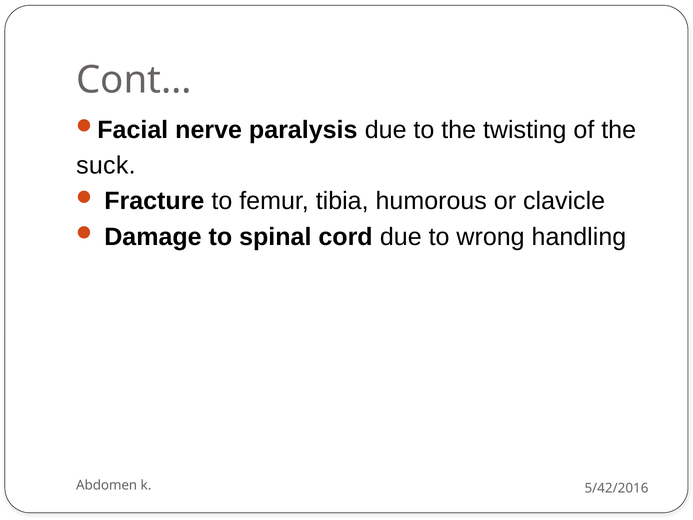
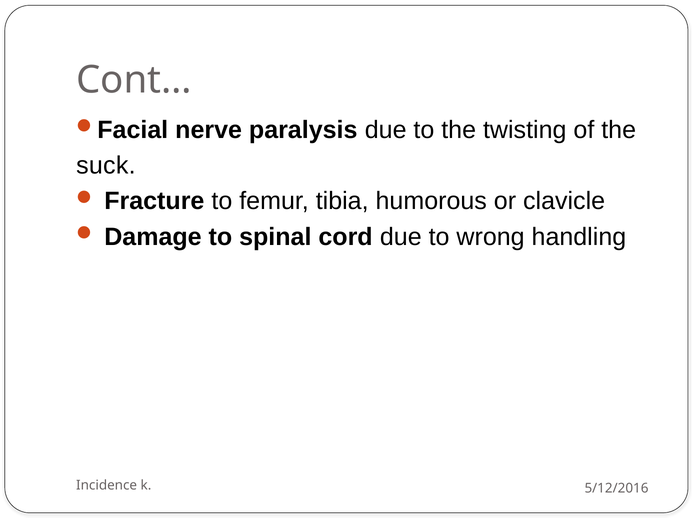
Abdomen: Abdomen -> Incidence
5/42/2016: 5/42/2016 -> 5/12/2016
